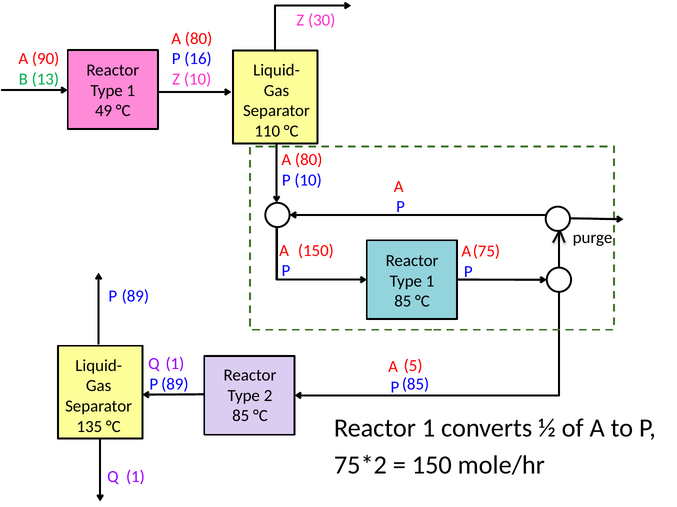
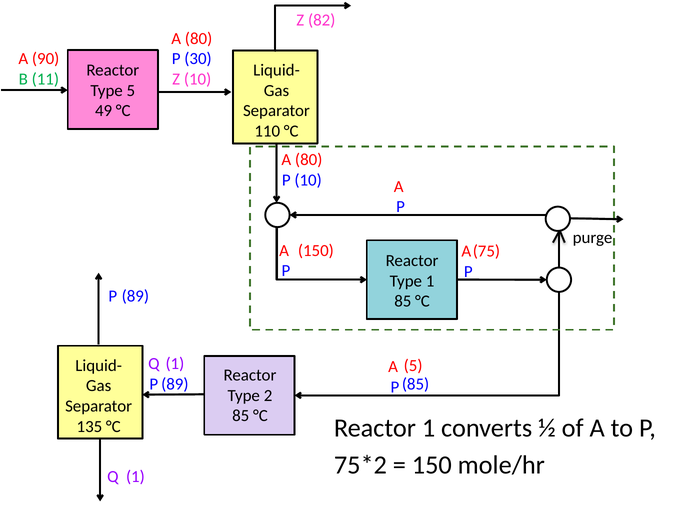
30: 30 -> 82
16: 16 -> 30
13: 13 -> 11
1 at (131, 91): 1 -> 5
